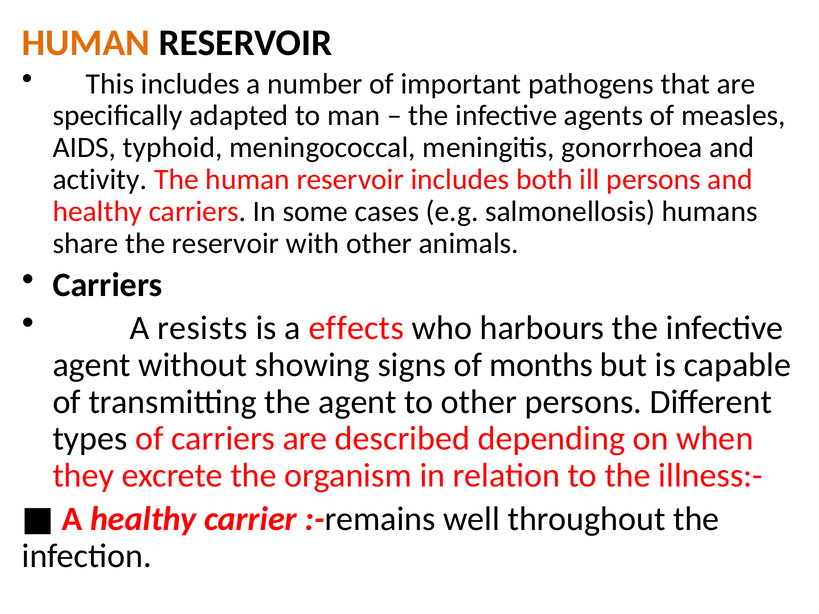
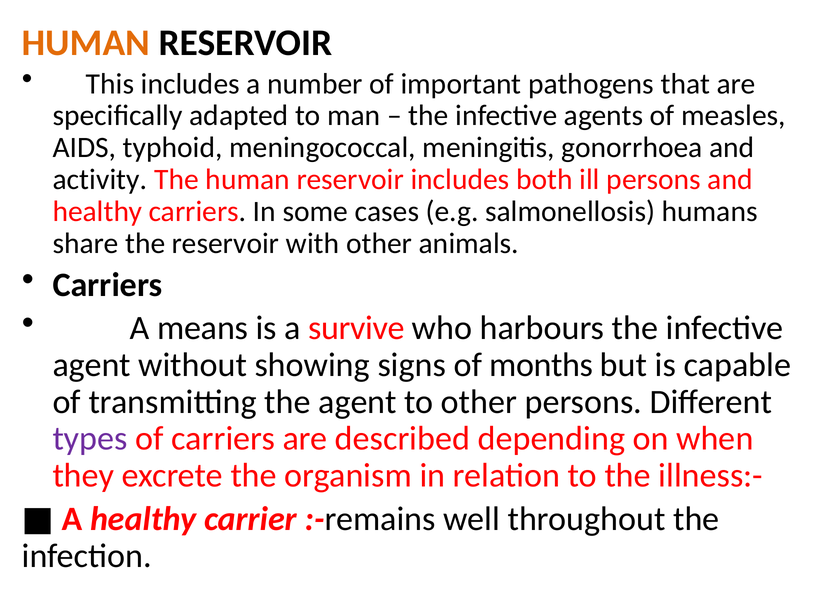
resists: resists -> means
effects: effects -> survive
types colour: black -> purple
